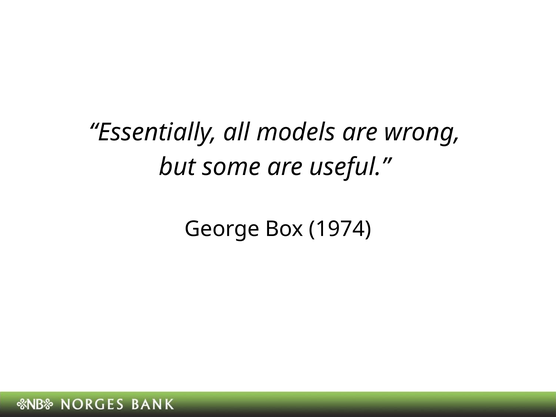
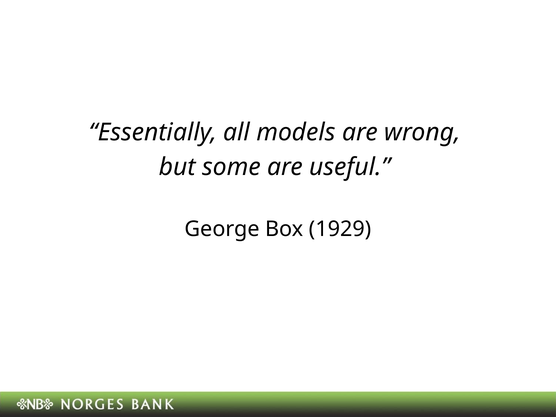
1974: 1974 -> 1929
